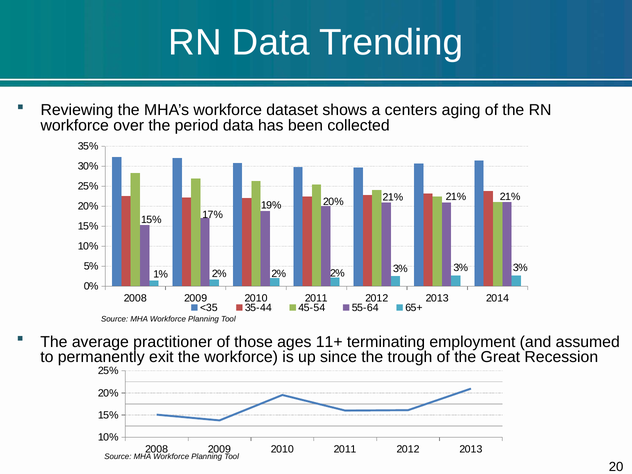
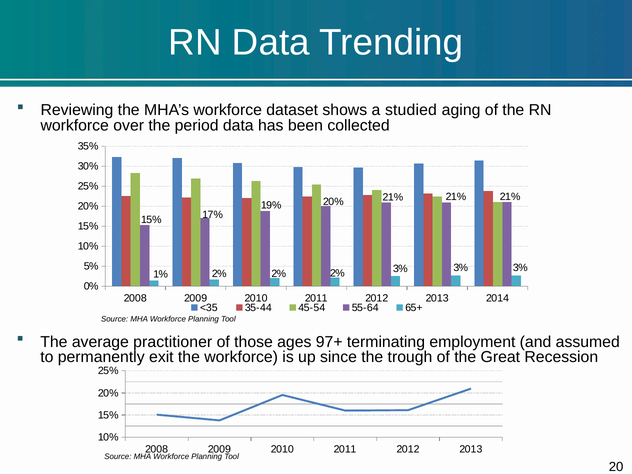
centers: centers -> studied
11+: 11+ -> 97+
